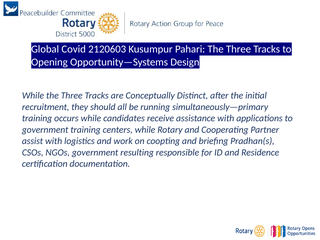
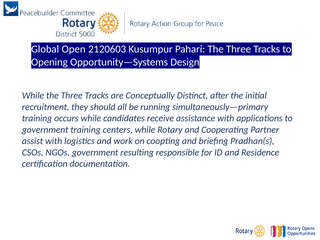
Covid: Covid -> Open
